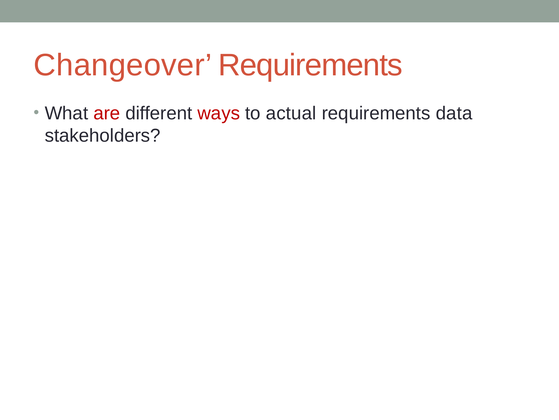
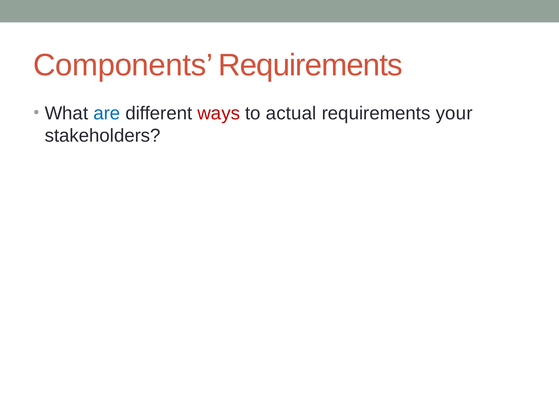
Changeover: Changeover -> Components
are colour: red -> blue
data: data -> your
